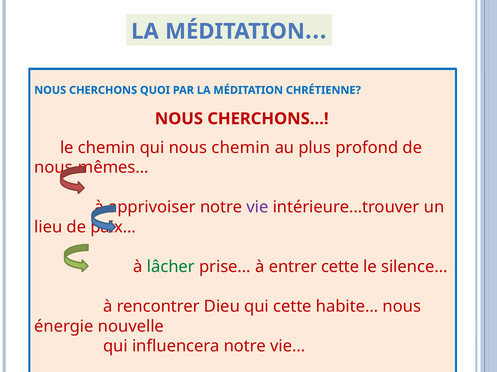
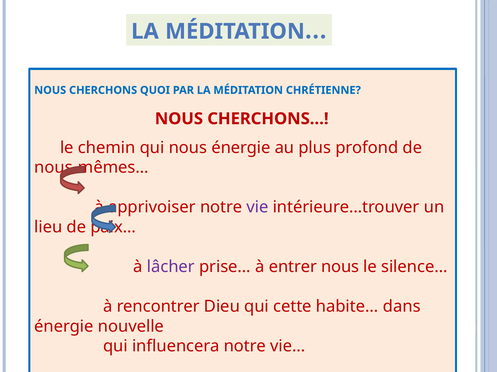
nous chemin: chemin -> énergie
lâcher colour: green -> purple
entrer cette: cette -> nous
habite… nous: nous -> dans
